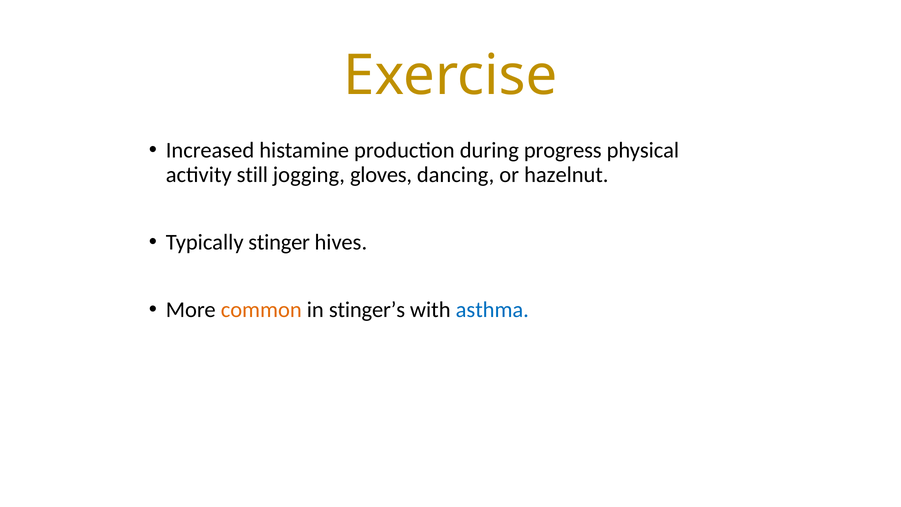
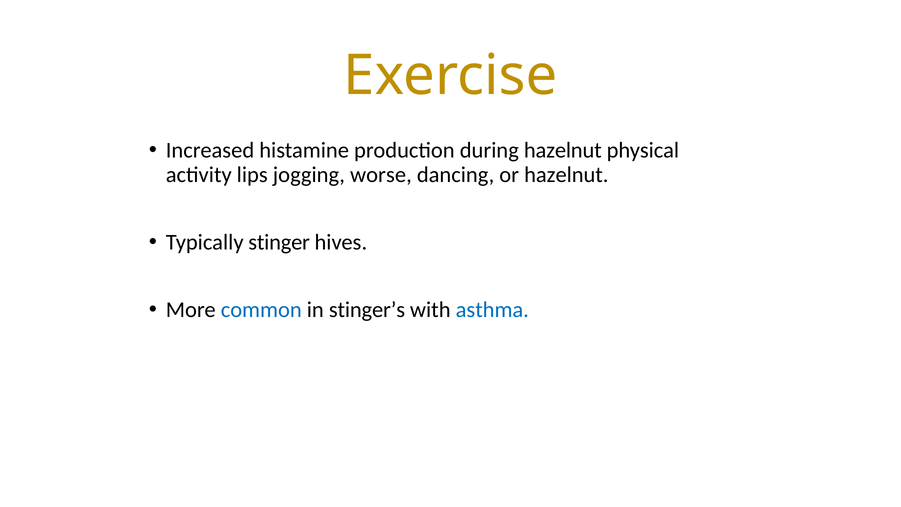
during progress: progress -> hazelnut
still: still -> lips
gloves: gloves -> worse
common colour: orange -> blue
